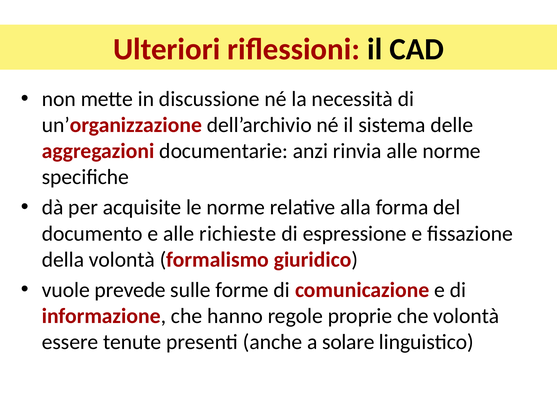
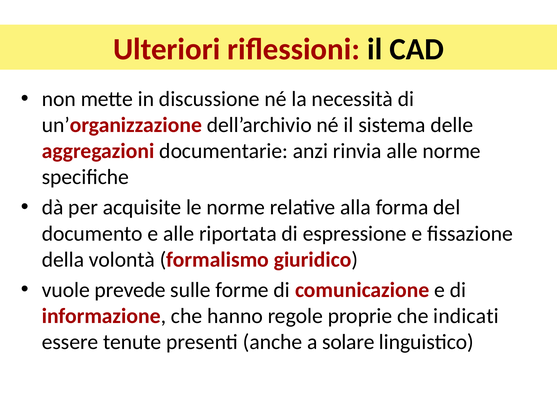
richieste: richieste -> riportata
che volontà: volontà -> indicati
